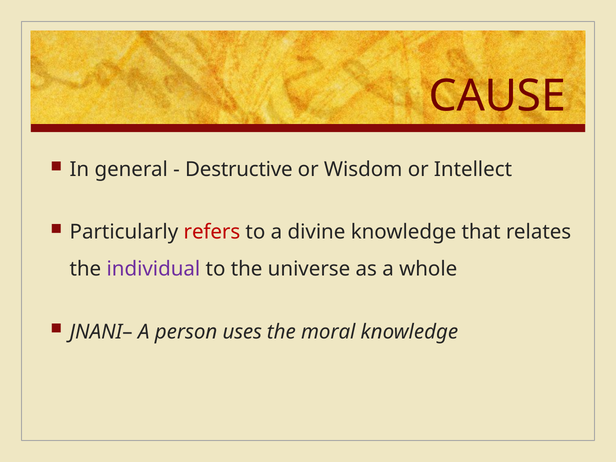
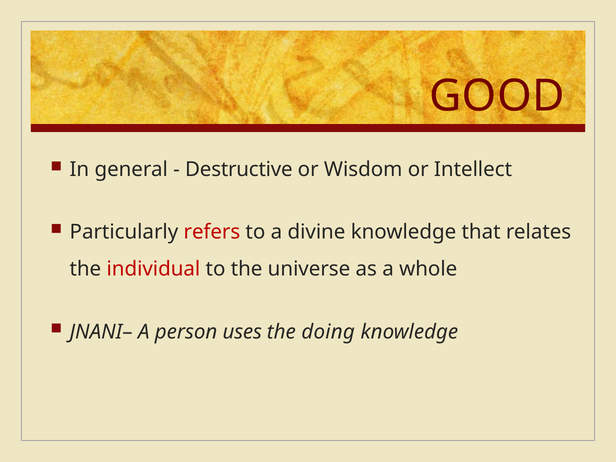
CAUSE: CAUSE -> GOOD
individual colour: purple -> red
moral: moral -> doing
